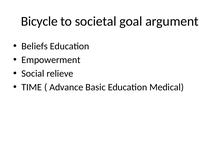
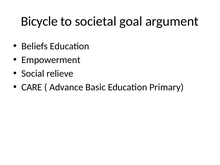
TIME: TIME -> CARE
Medical: Medical -> Primary
